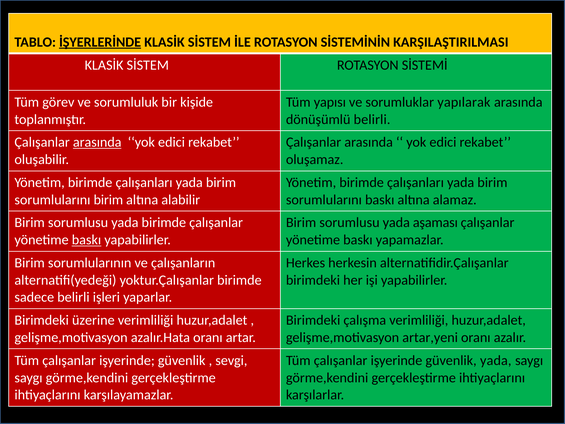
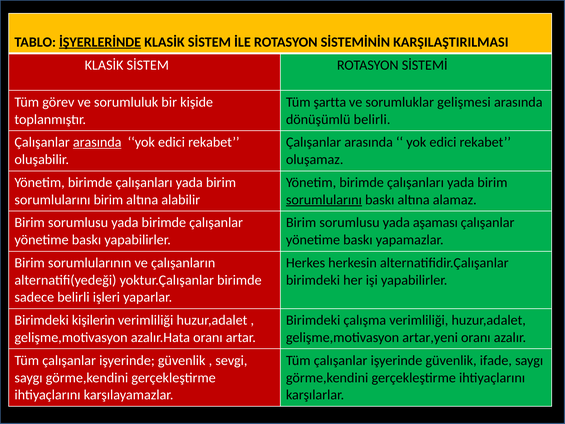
yapısı: yapısı -> şartta
yapılarak: yapılarak -> gelişmesi
sorumlularını at (324, 200) underline: none -> present
baskı at (86, 240) underline: present -> none
üzerine: üzerine -> kişilerin
güvenlik yada: yada -> ifade
